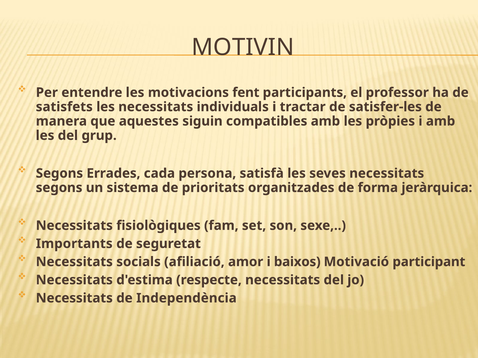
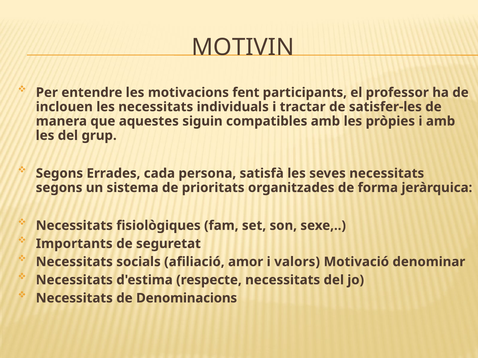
satisfets: satisfets -> inclouen
baixos: baixos -> valors
participant: participant -> denominar
Independència: Independència -> Denominacions
